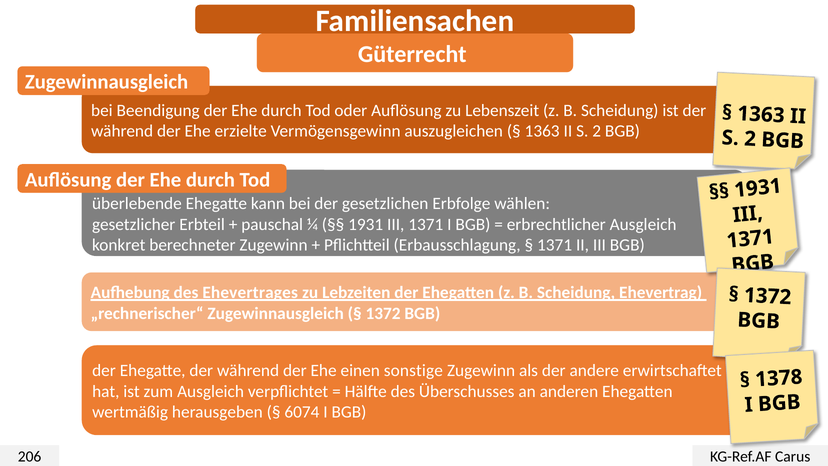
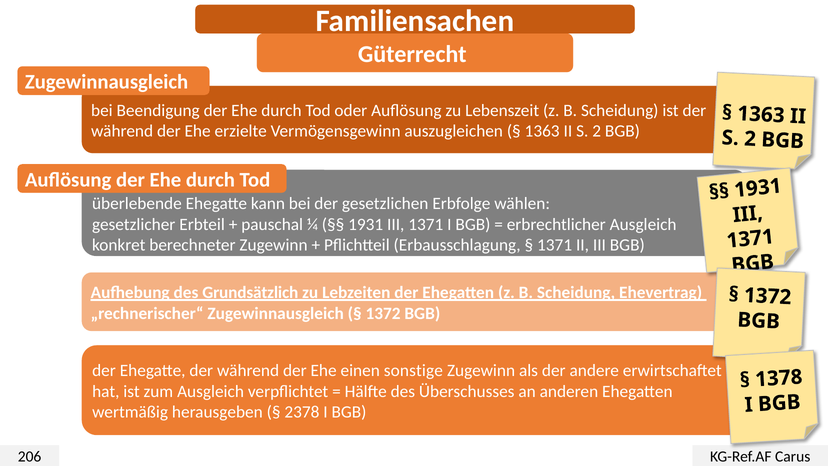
Ehevertrages: Ehevertrages -> Grundsätzlich
6074: 6074 -> 2378
